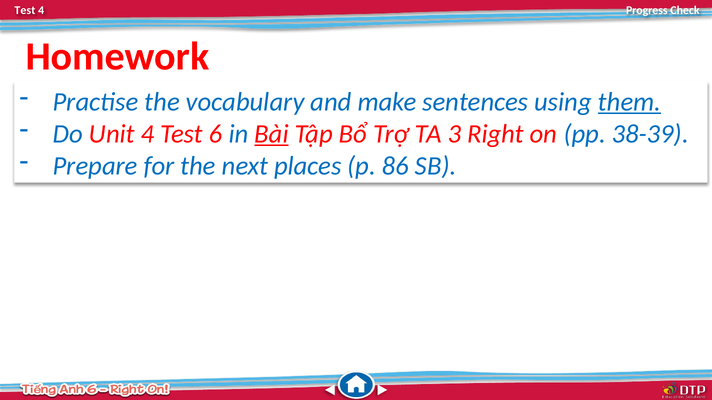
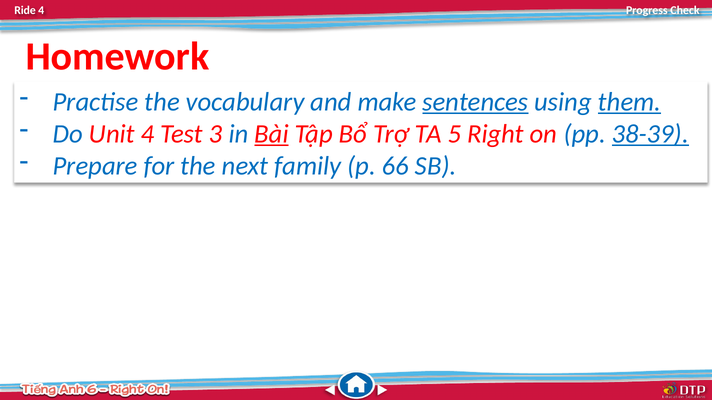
Test at (25, 11): Test -> Ride
sentences underline: none -> present
6: 6 -> 3
3: 3 -> 5
38-39 underline: none -> present
places: places -> family
86: 86 -> 66
